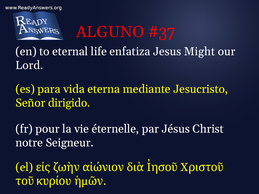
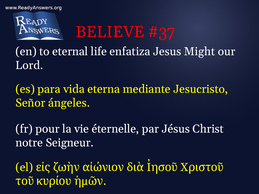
ALGUNO: ALGUNO -> BELIEVE
dirigido: dirigido -> ángeles
